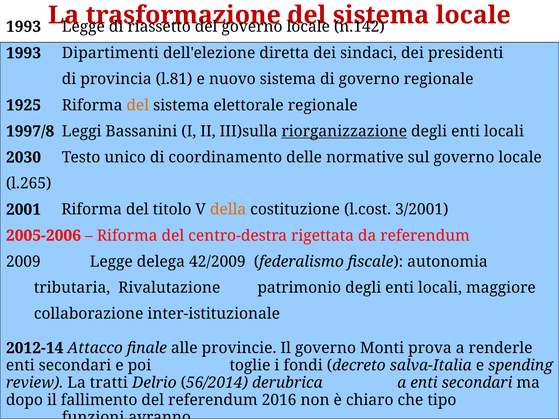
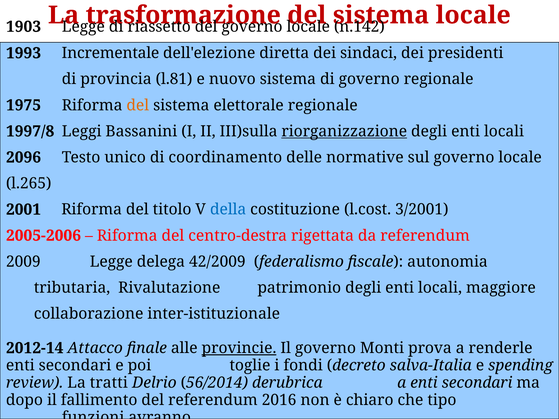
1993 at (23, 27): 1993 -> 1903
Dipartimenti: Dipartimenti -> Incrementale
1925: 1925 -> 1975
2030: 2030 -> 2096
della colour: orange -> blue
provincie underline: none -> present
